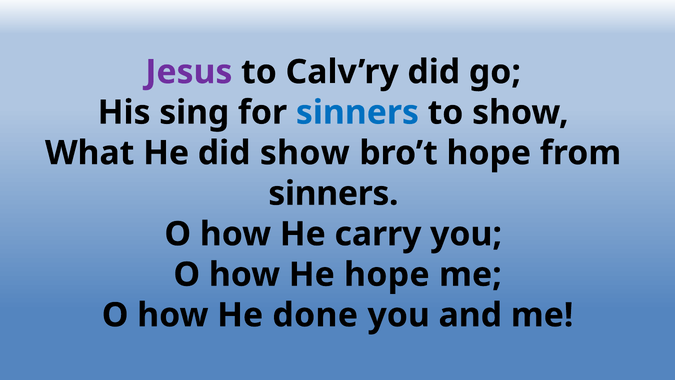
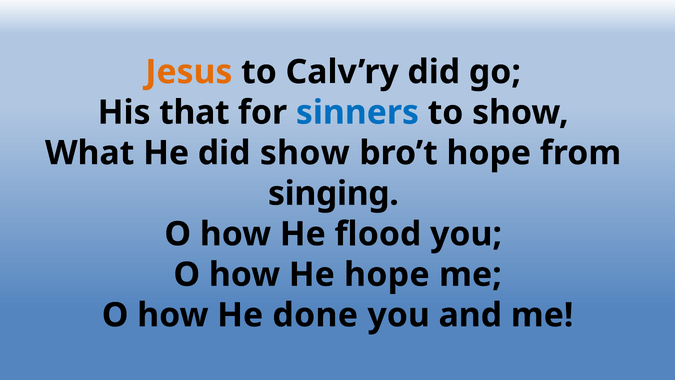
Jesus colour: purple -> orange
sing: sing -> that
sinners at (333, 193): sinners -> singing
carry: carry -> flood
